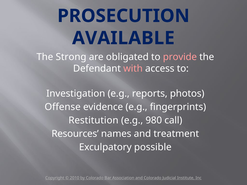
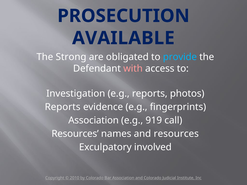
provide colour: pink -> light blue
Offense at (63, 107): Offense -> Reports
Restitution at (93, 121): Restitution -> Association
980: 980 -> 919
and treatment: treatment -> resources
possible: possible -> involved
